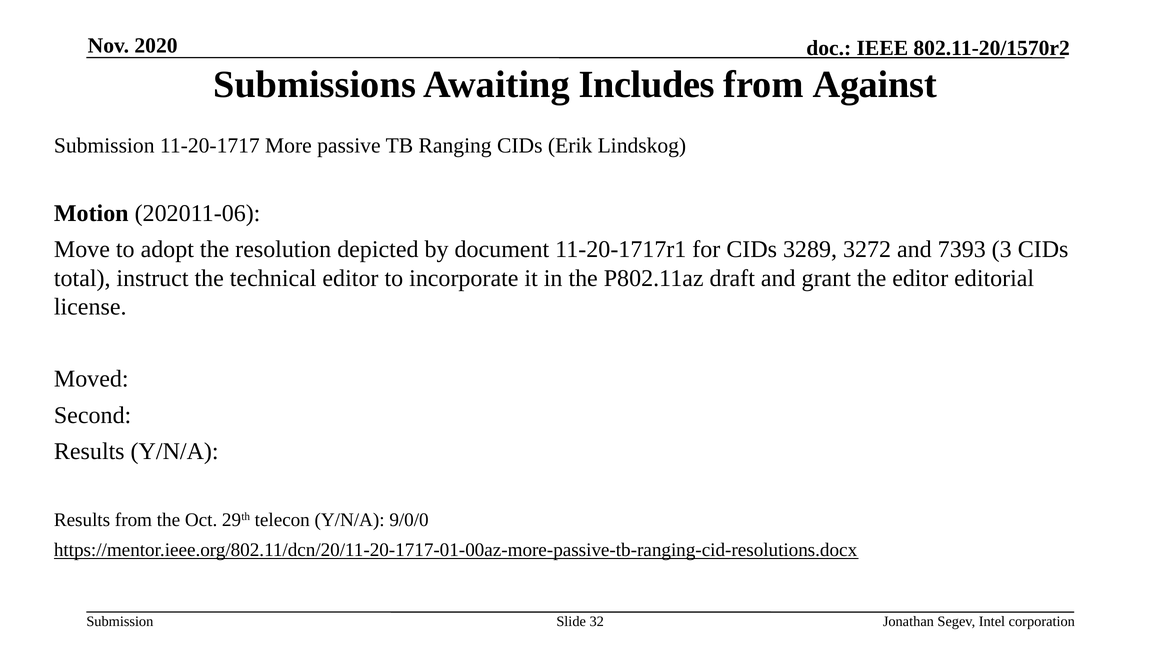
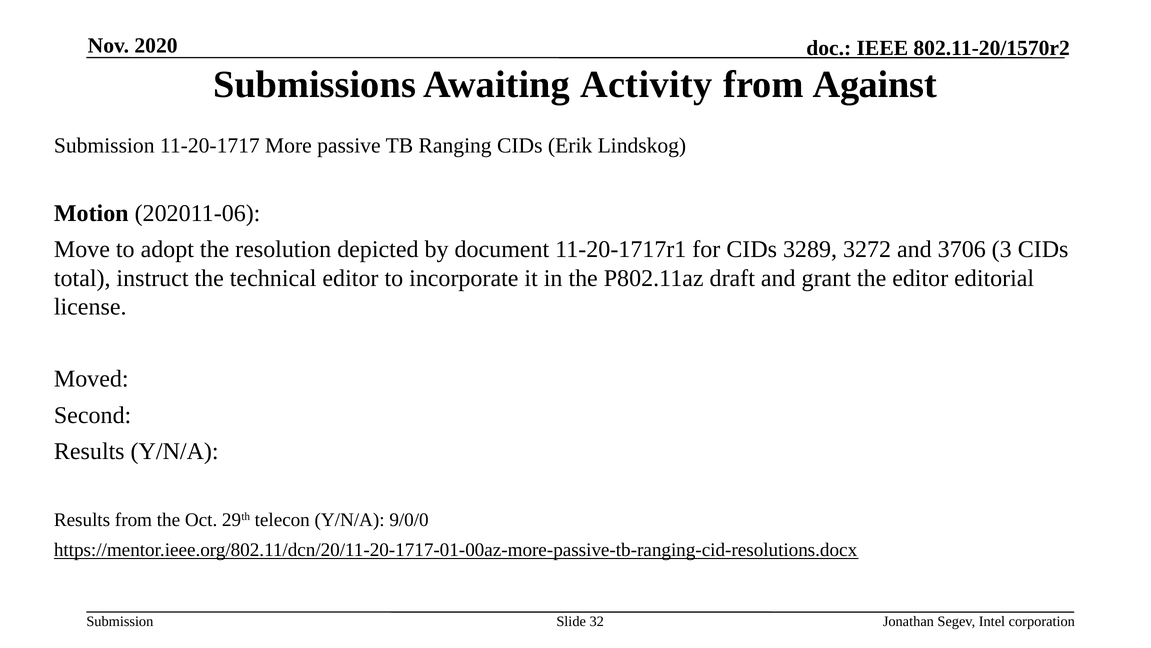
Includes: Includes -> Activity
7393: 7393 -> 3706
